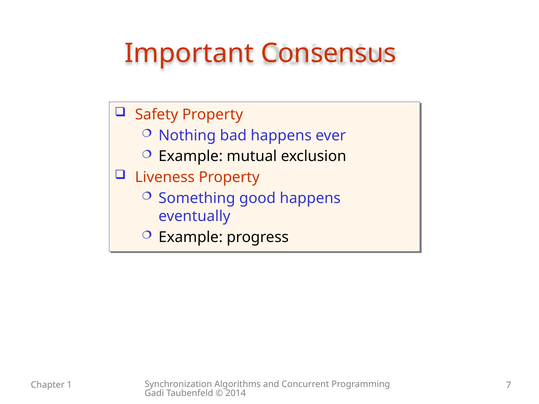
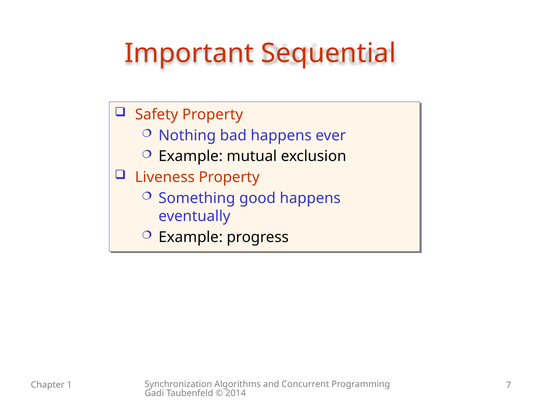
Consensus: Consensus -> Sequential
